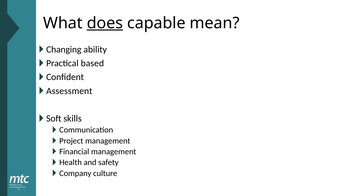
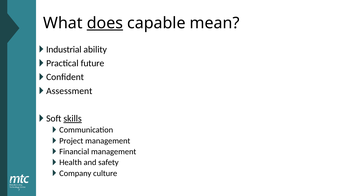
Changing: Changing -> Industrial
based: based -> future
skills underline: none -> present
